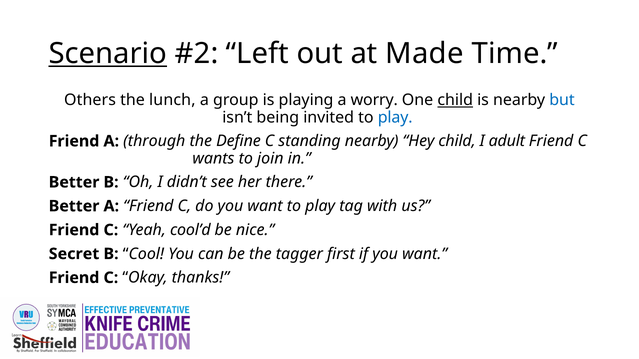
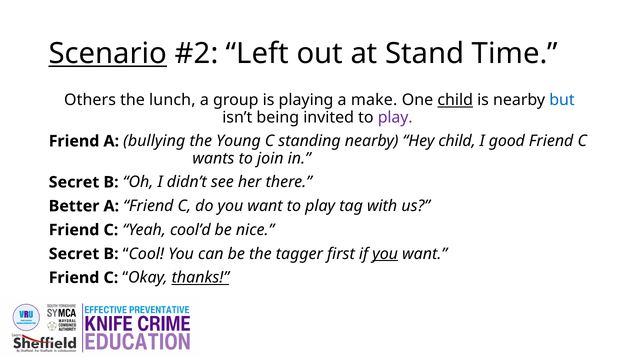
Made: Made -> Stand
worry: worry -> make
play at (395, 117) colour: blue -> purple
through: through -> bullying
Define: Define -> Young
adult: adult -> good
Better at (74, 182): Better -> Secret
you at (385, 254) underline: none -> present
thanks underline: none -> present
